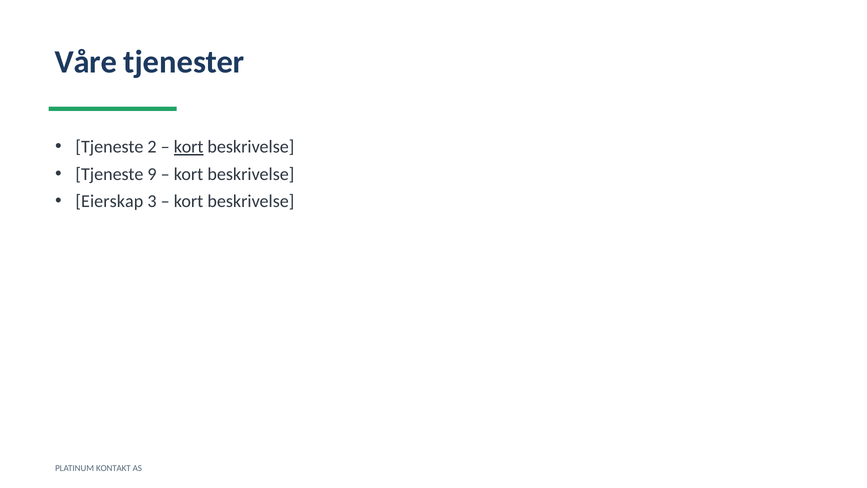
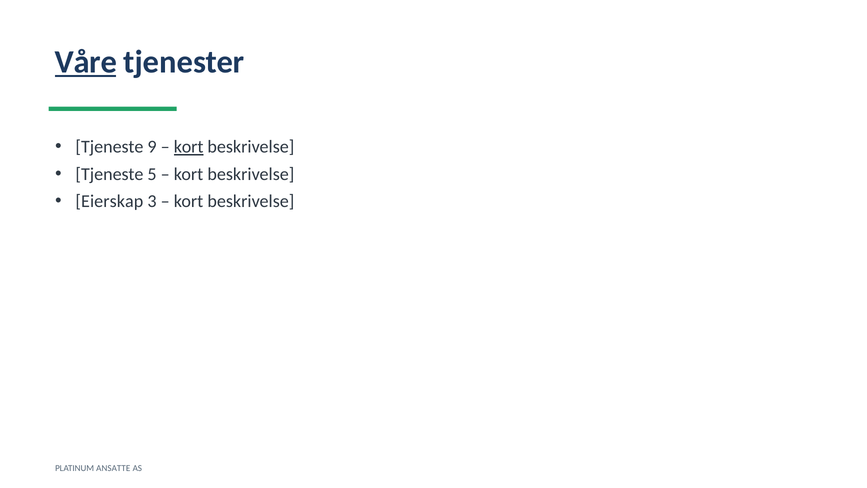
Våre underline: none -> present
2: 2 -> 9
9: 9 -> 5
KONTAKT: KONTAKT -> ANSATTE
